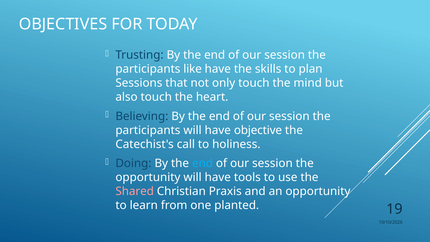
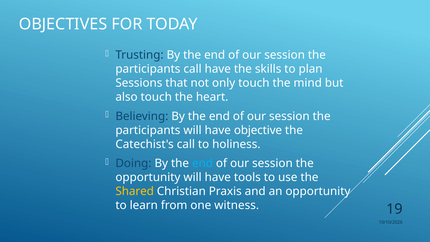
participants like: like -> call
Shared colour: pink -> yellow
planted: planted -> witness
